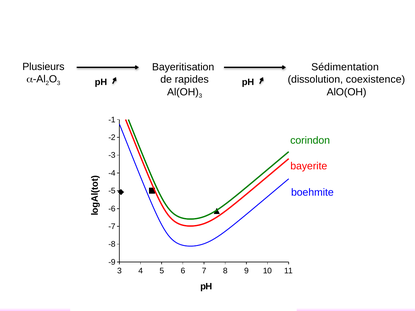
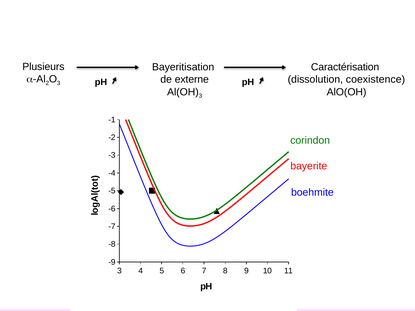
Sédimentation: Sédimentation -> Caractérisation
rapides: rapides -> externe
